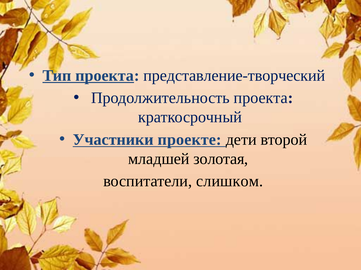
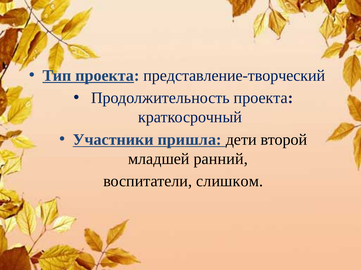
проекте: проекте -> пришла
золотая: золотая -> ранний
